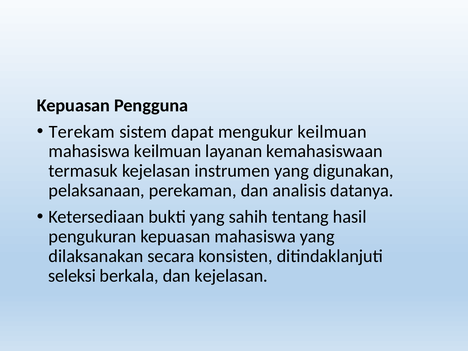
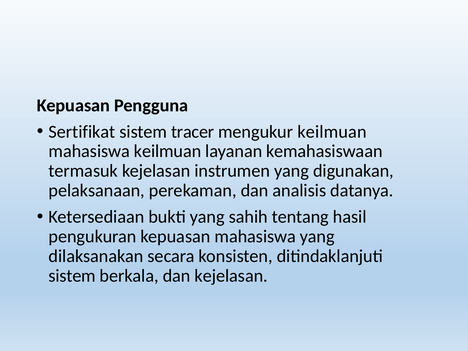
Terekam: Terekam -> Sertifikat
dapat: dapat -> tracer
seleksi at (72, 276): seleksi -> sistem
